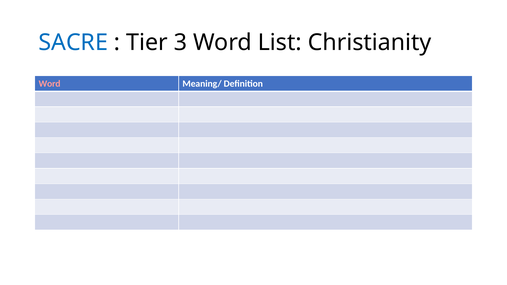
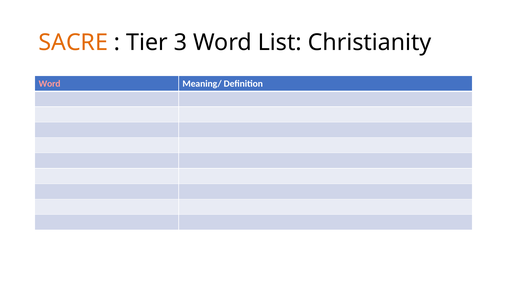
SACRE colour: blue -> orange
